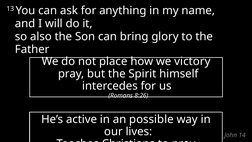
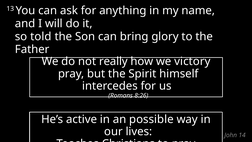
also: also -> told
place: place -> really
